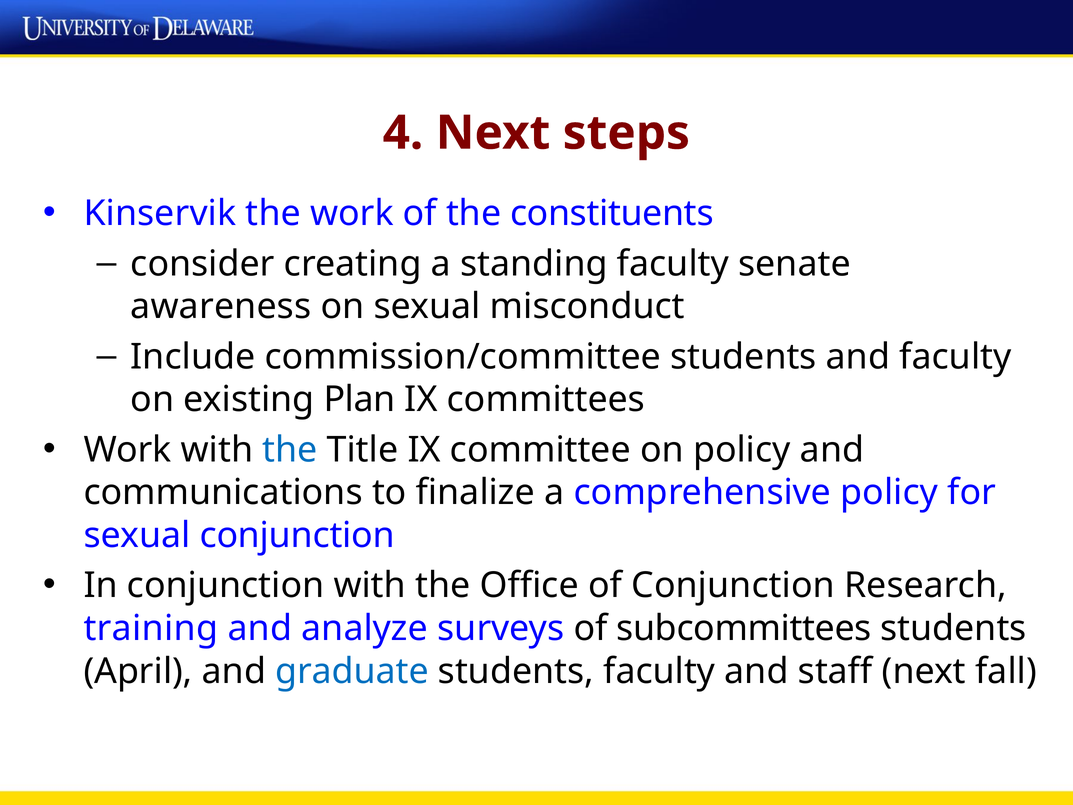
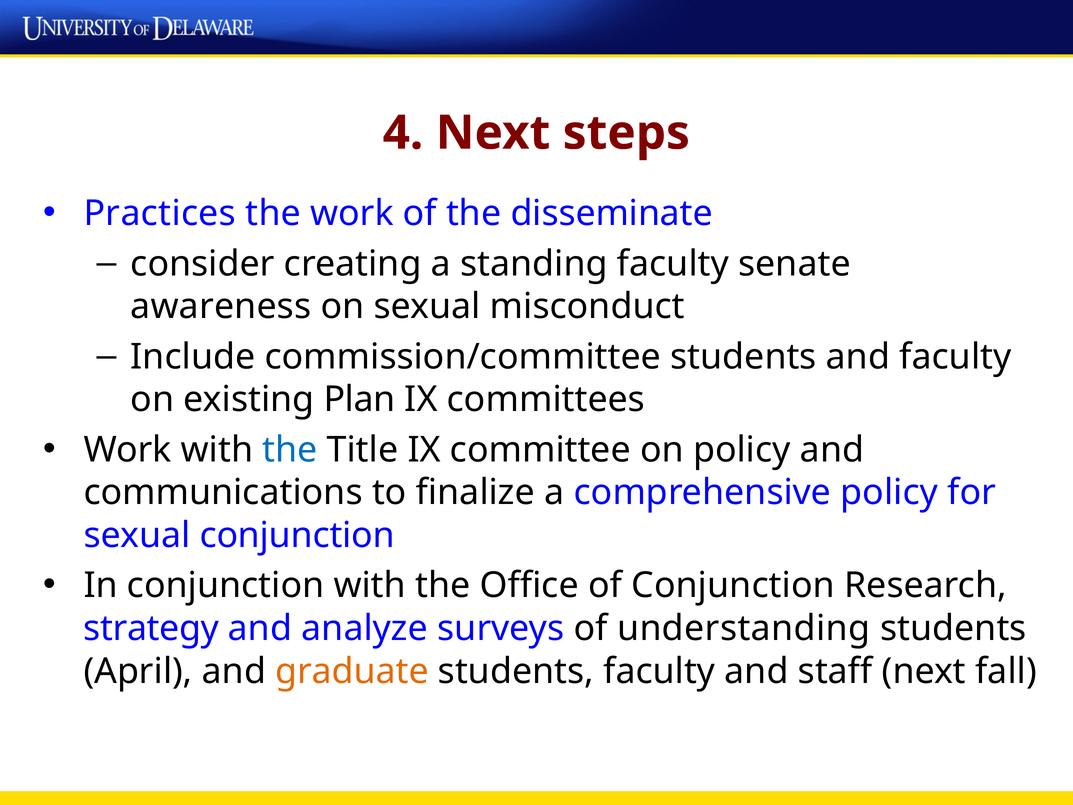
Kinservik: Kinservik -> Practices
constituents: constituents -> disseminate
training: training -> strategy
subcommittees: subcommittees -> understanding
graduate colour: blue -> orange
